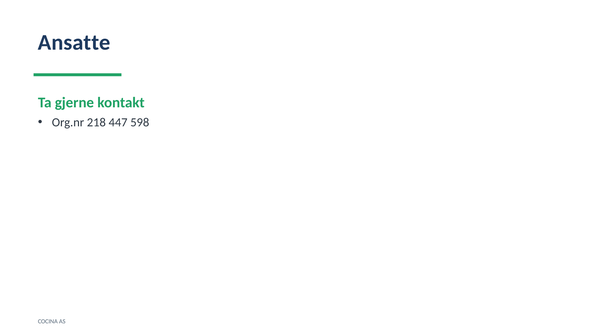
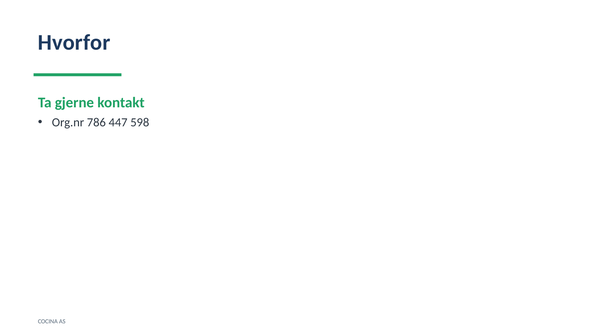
Ansatte: Ansatte -> Hvorfor
218: 218 -> 786
